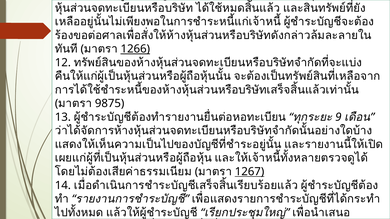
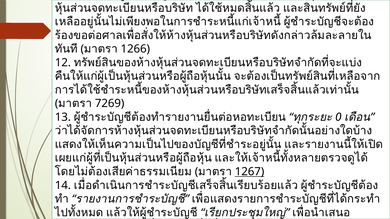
1266 underline: present -> none
9875: 9875 -> 7269
9: 9 -> 0
